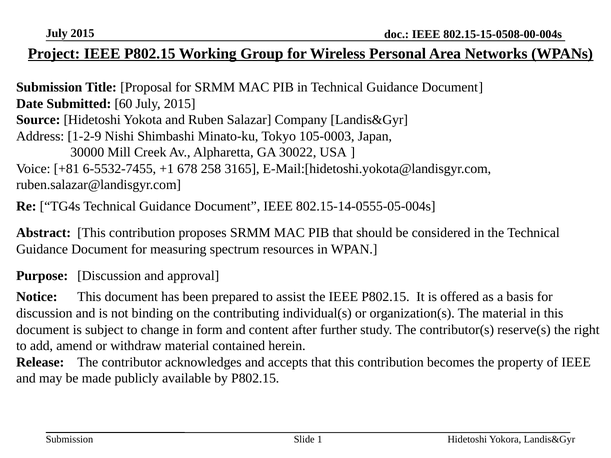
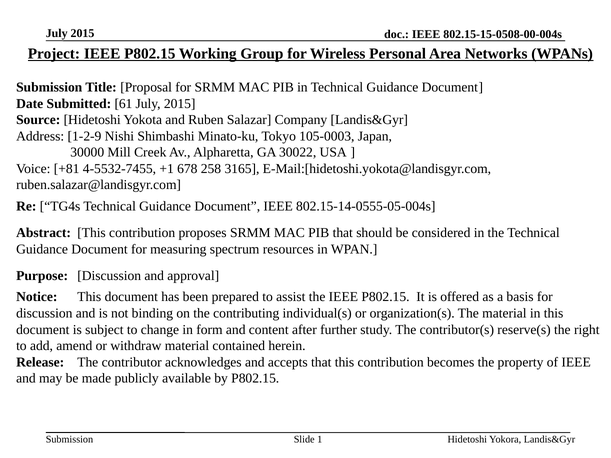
60: 60 -> 61
6-5532-7455: 6-5532-7455 -> 4-5532-7455
